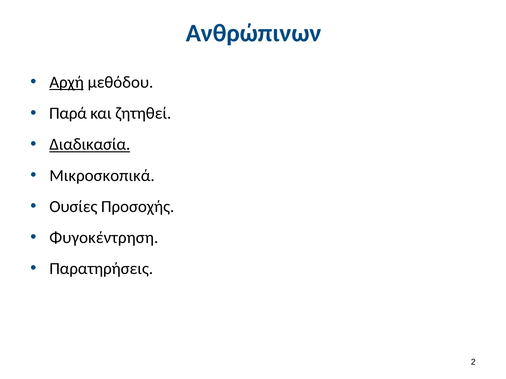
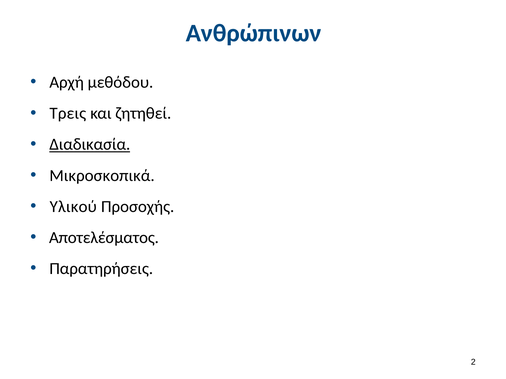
Αρχή underline: present -> none
Παρά: Παρά -> Τρεις
Ουσίες: Ουσίες -> Υλικού
Φυγοκέντρηση: Φυγοκέντρηση -> Αποτελέσματος
